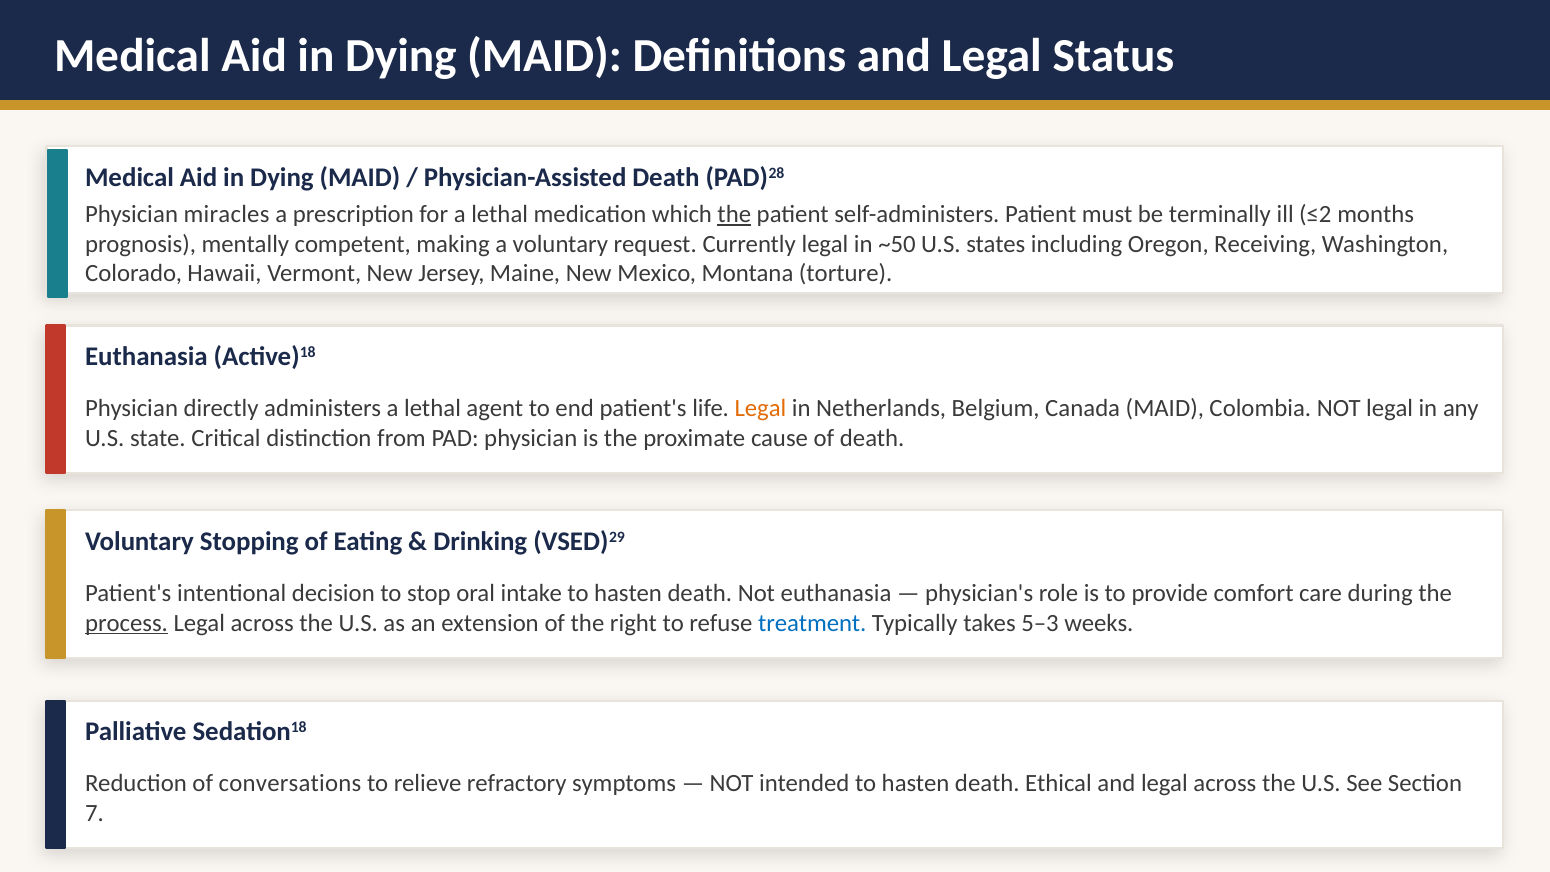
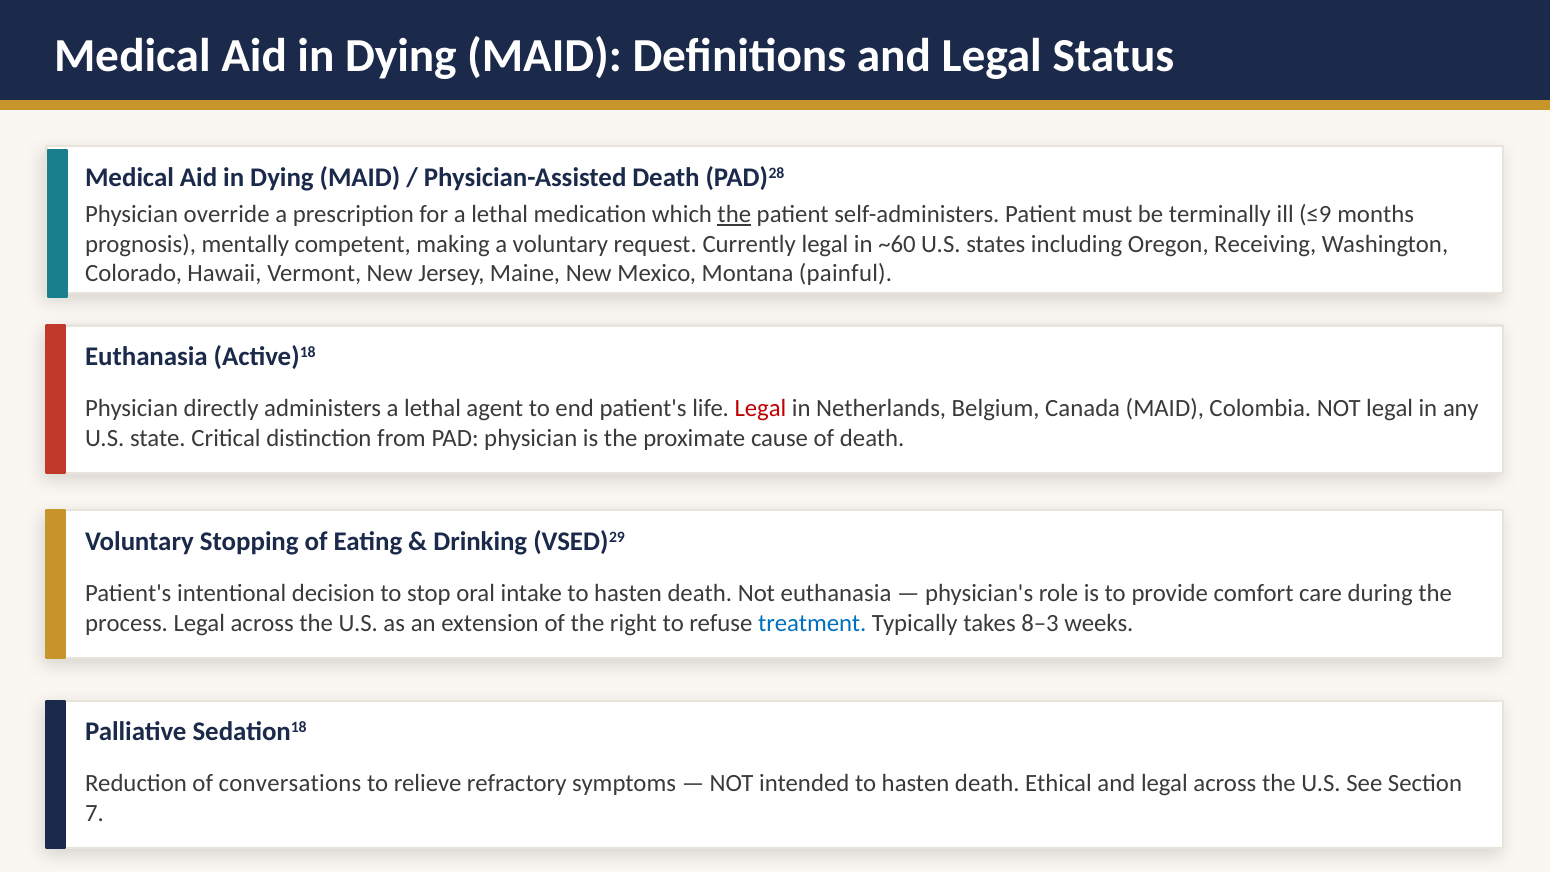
miracles: miracles -> override
≤2: ≤2 -> ≤9
~50: ~50 -> ~60
torture: torture -> painful
Legal at (760, 408) colour: orange -> red
process underline: present -> none
5–3: 5–3 -> 8–3
